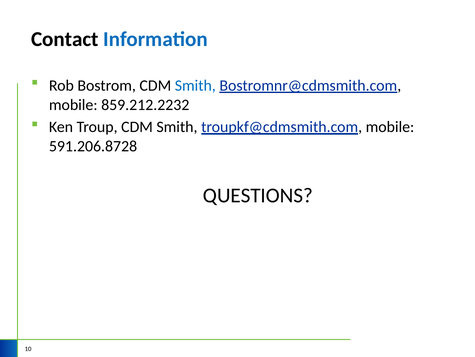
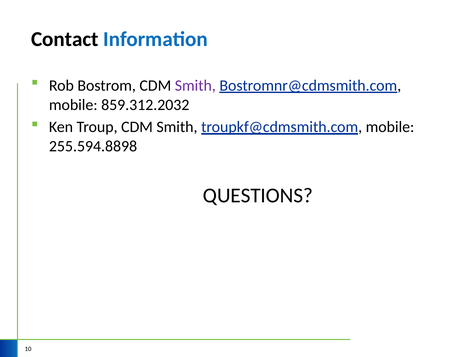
Smith at (195, 85) colour: blue -> purple
859.212.2232: 859.212.2232 -> 859.312.2032
591.206.8728: 591.206.8728 -> 255.594.8898
